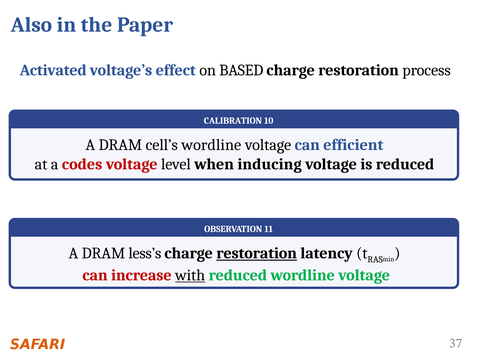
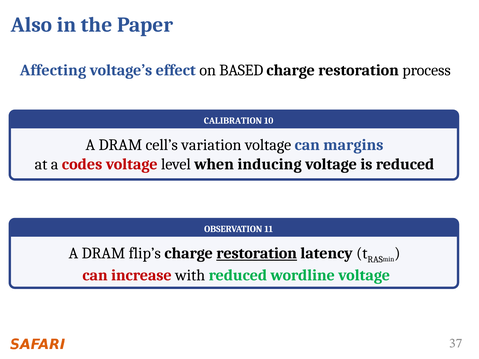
Activated: Activated -> Affecting
cell’s wordline: wordline -> variation
efficient: efficient -> margins
less’s: less’s -> flip’s
with underline: present -> none
